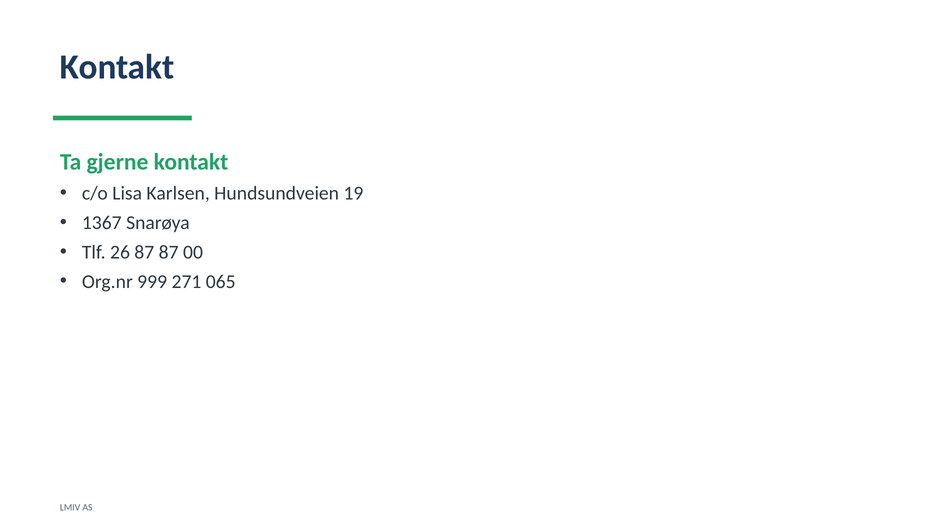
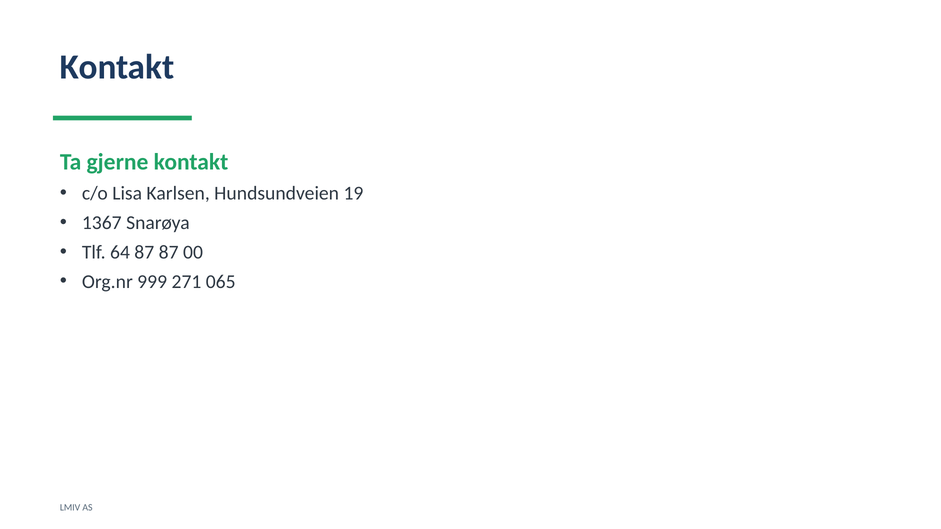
26: 26 -> 64
